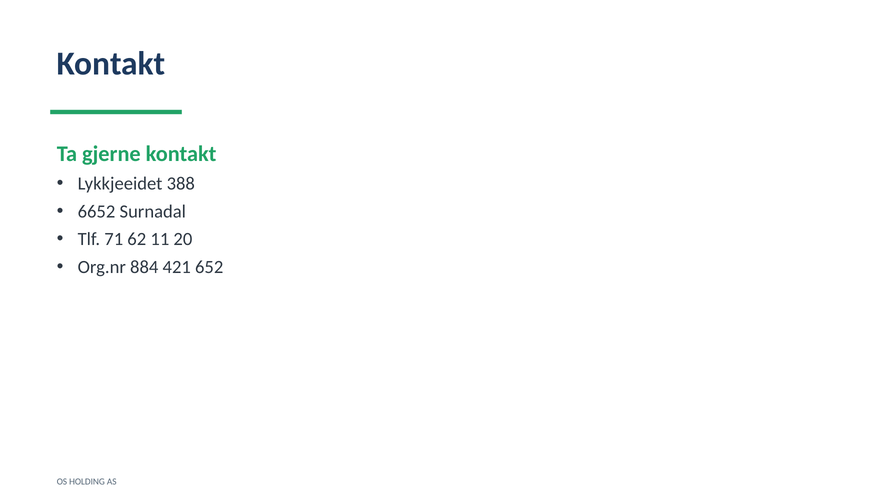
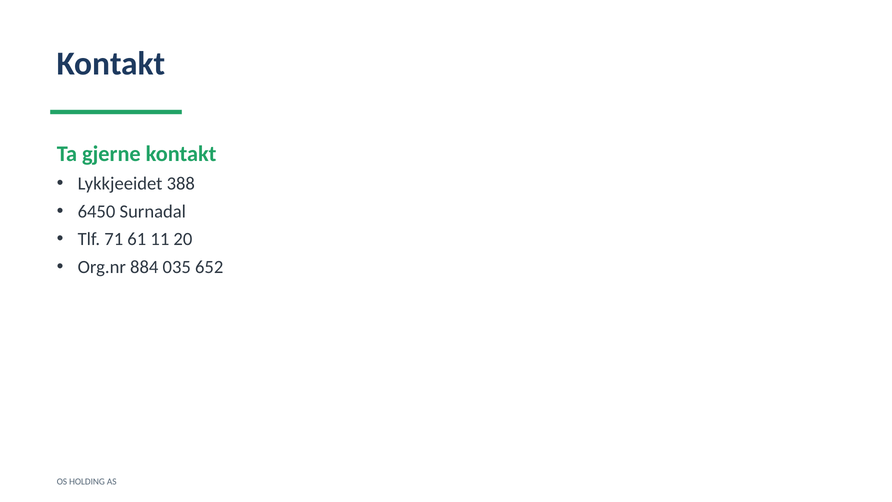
6652: 6652 -> 6450
62: 62 -> 61
421: 421 -> 035
